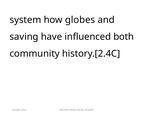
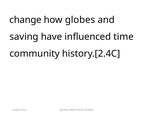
system: system -> change
both: both -> time
